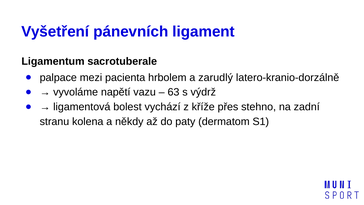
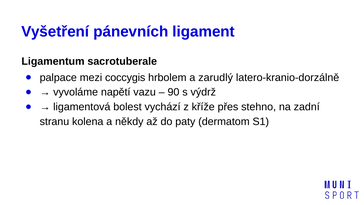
pacienta: pacienta -> coccygis
63: 63 -> 90
